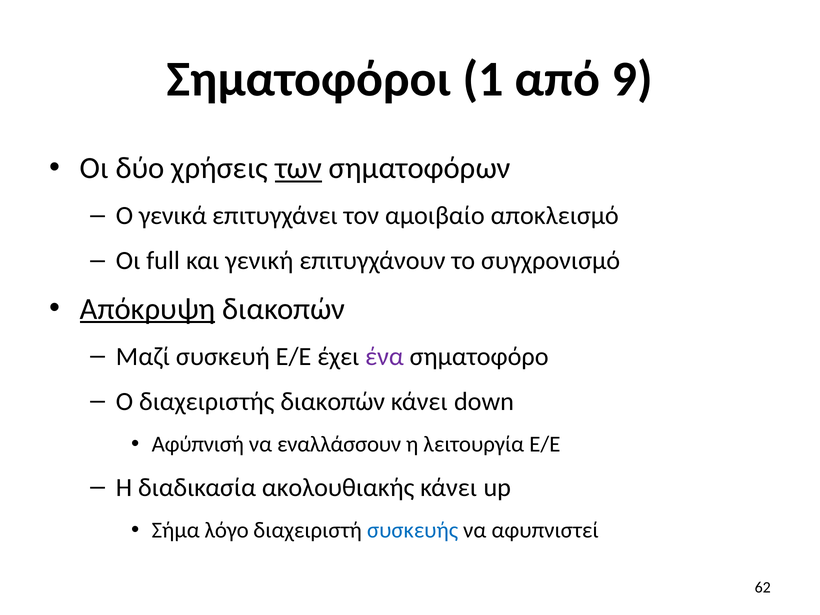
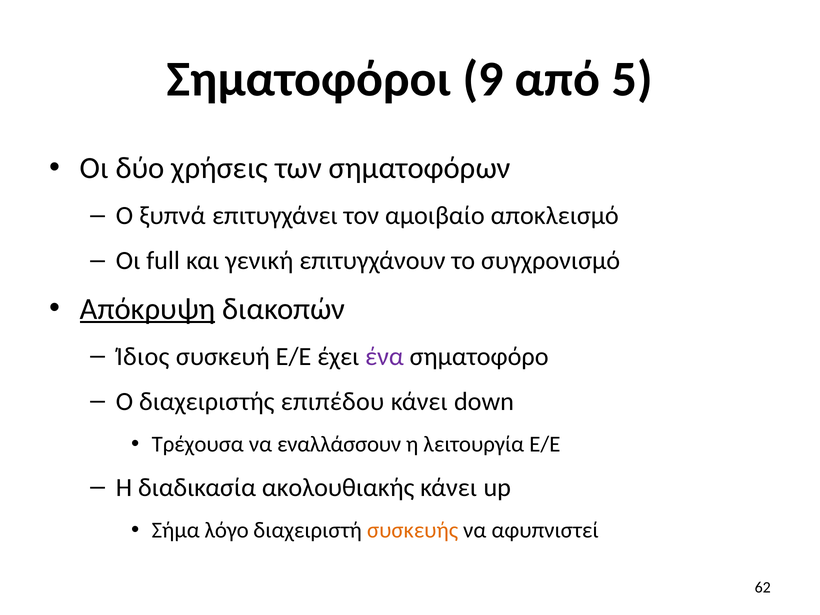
1: 1 -> 9
9: 9 -> 5
των underline: present -> none
γενικά: γενικά -> ξυπνά
Μαζί: Μαζί -> Ίδιος
διαχειριστής διακοπών: διακοπών -> επιπέδου
Αφύπνισή: Αφύπνισή -> Τρέχουσα
συσκευής colour: blue -> orange
